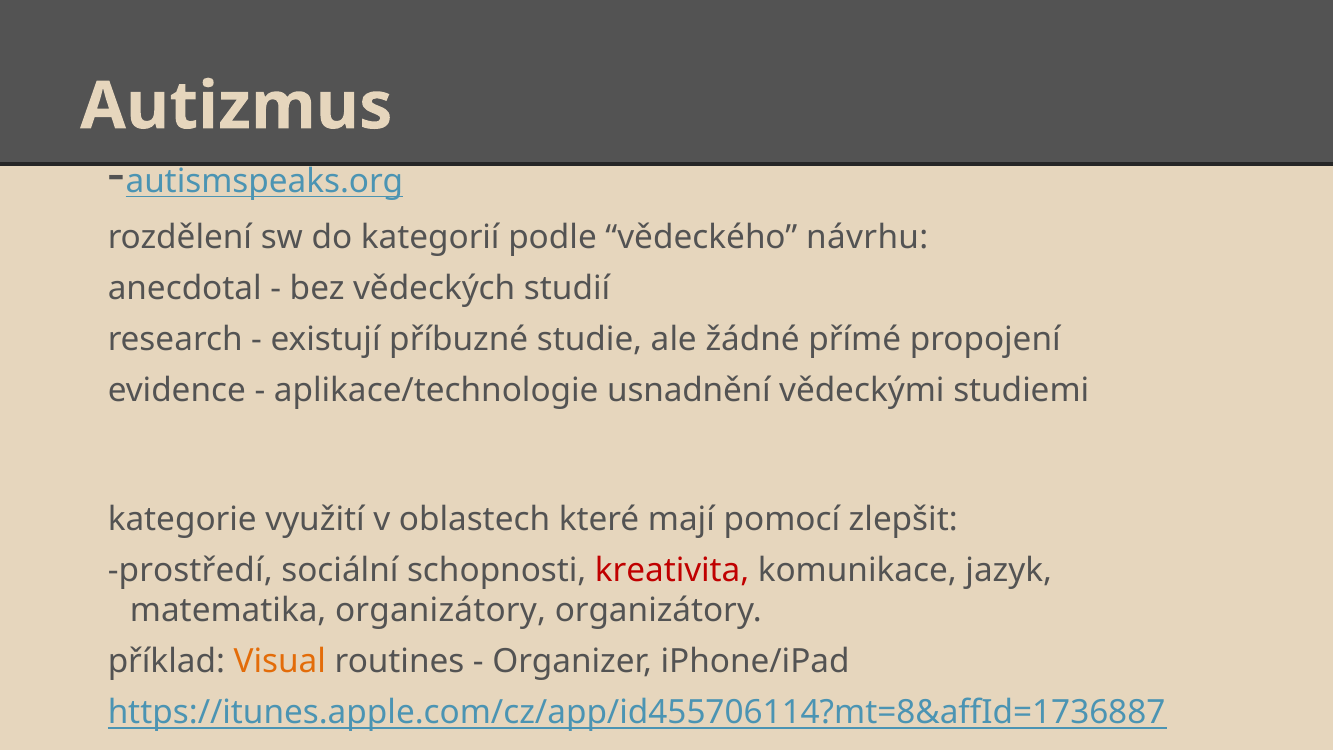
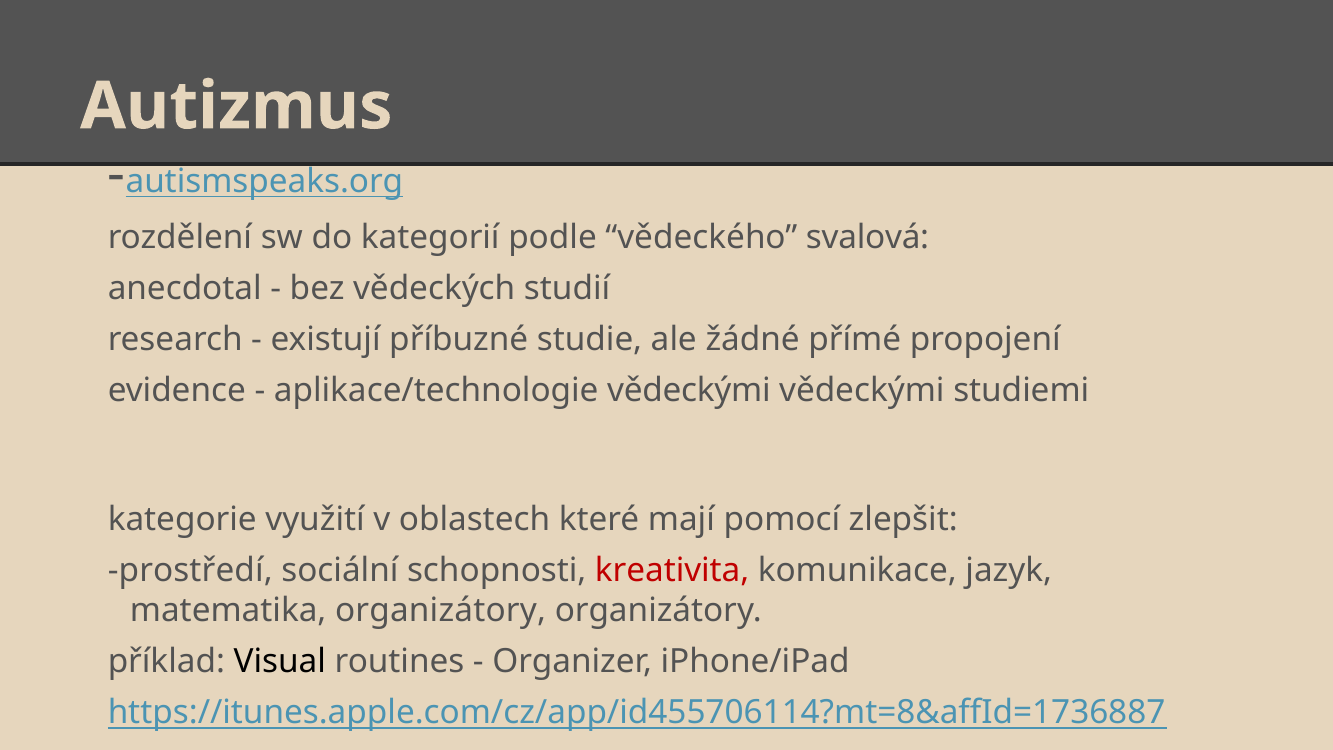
návrhu: návrhu -> svalová
aplikace/technologie usnadnění: usnadnění -> vědeckými
Visual colour: orange -> black
